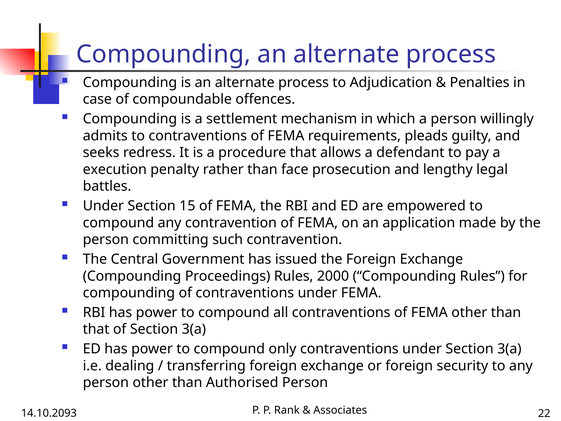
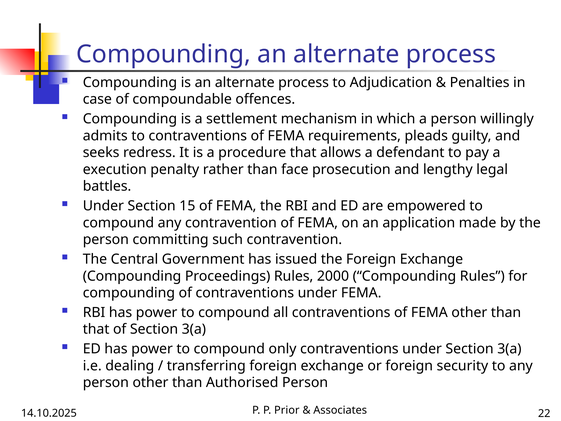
14.10.2093: 14.10.2093 -> 14.10.2025
Rank: Rank -> Prior
